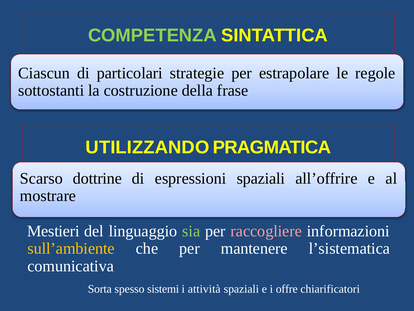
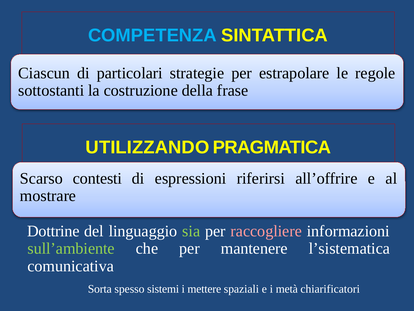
COMPETENZA colour: light green -> light blue
dottrine: dottrine -> contesti
espressioni spaziali: spaziali -> riferirsi
Mestieri: Mestieri -> Dottrine
sull’ambiente colour: yellow -> light green
attività: attività -> mettere
offre: offre -> metà
